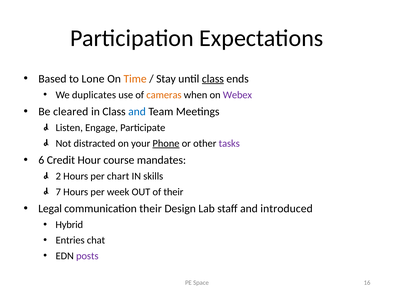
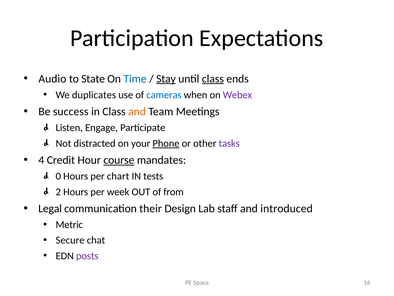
Based: Based -> Audio
Lone: Lone -> State
Time colour: orange -> blue
Stay underline: none -> present
cameras colour: orange -> blue
cleared: cleared -> success
and at (137, 111) colour: blue -> orange
6: 6 -> 4
course underline: none -> present
2: 2 -> 0
skills: skills -> tests
7: 7 -> 2
of their: their -> from
Hybrid: Hybrid -> Metric
Entries: Entries -> Secure
